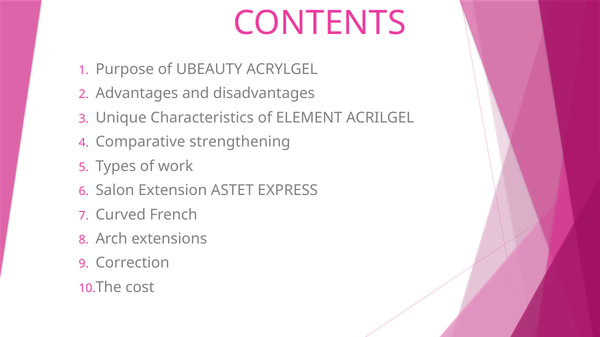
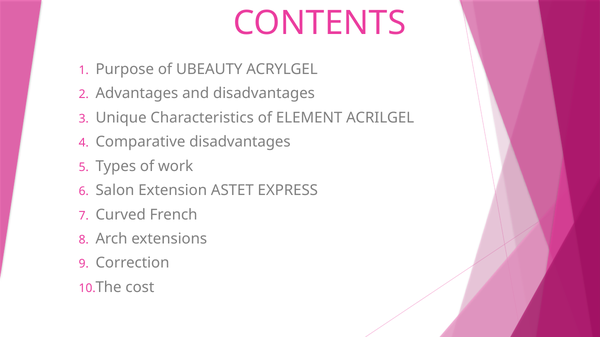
Comparative strengthening: strengthening -> disadvantages
